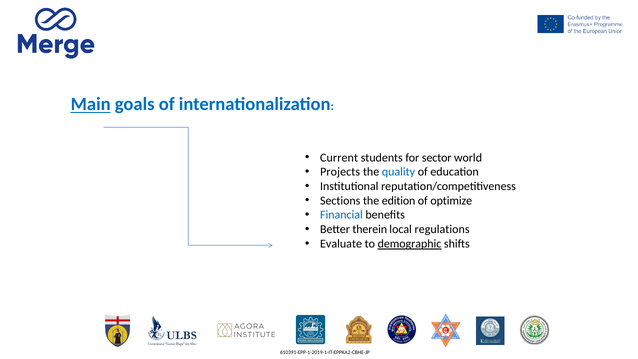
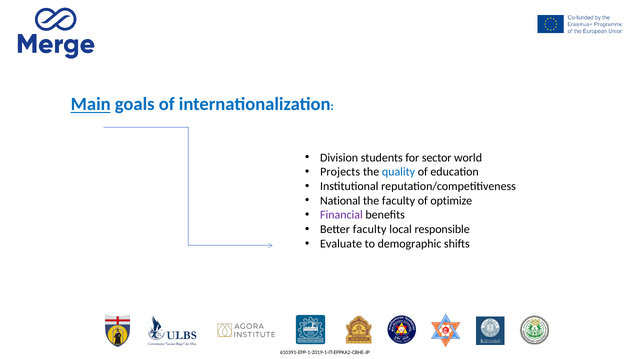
Current: Current -> Division
Sections: Sections -> National
the edition: edition -> faculty
Financial colour: blue -> purple
Better therein: therein -> faculty
regulations: regulations -> responsible
demographic underline: present -> none
